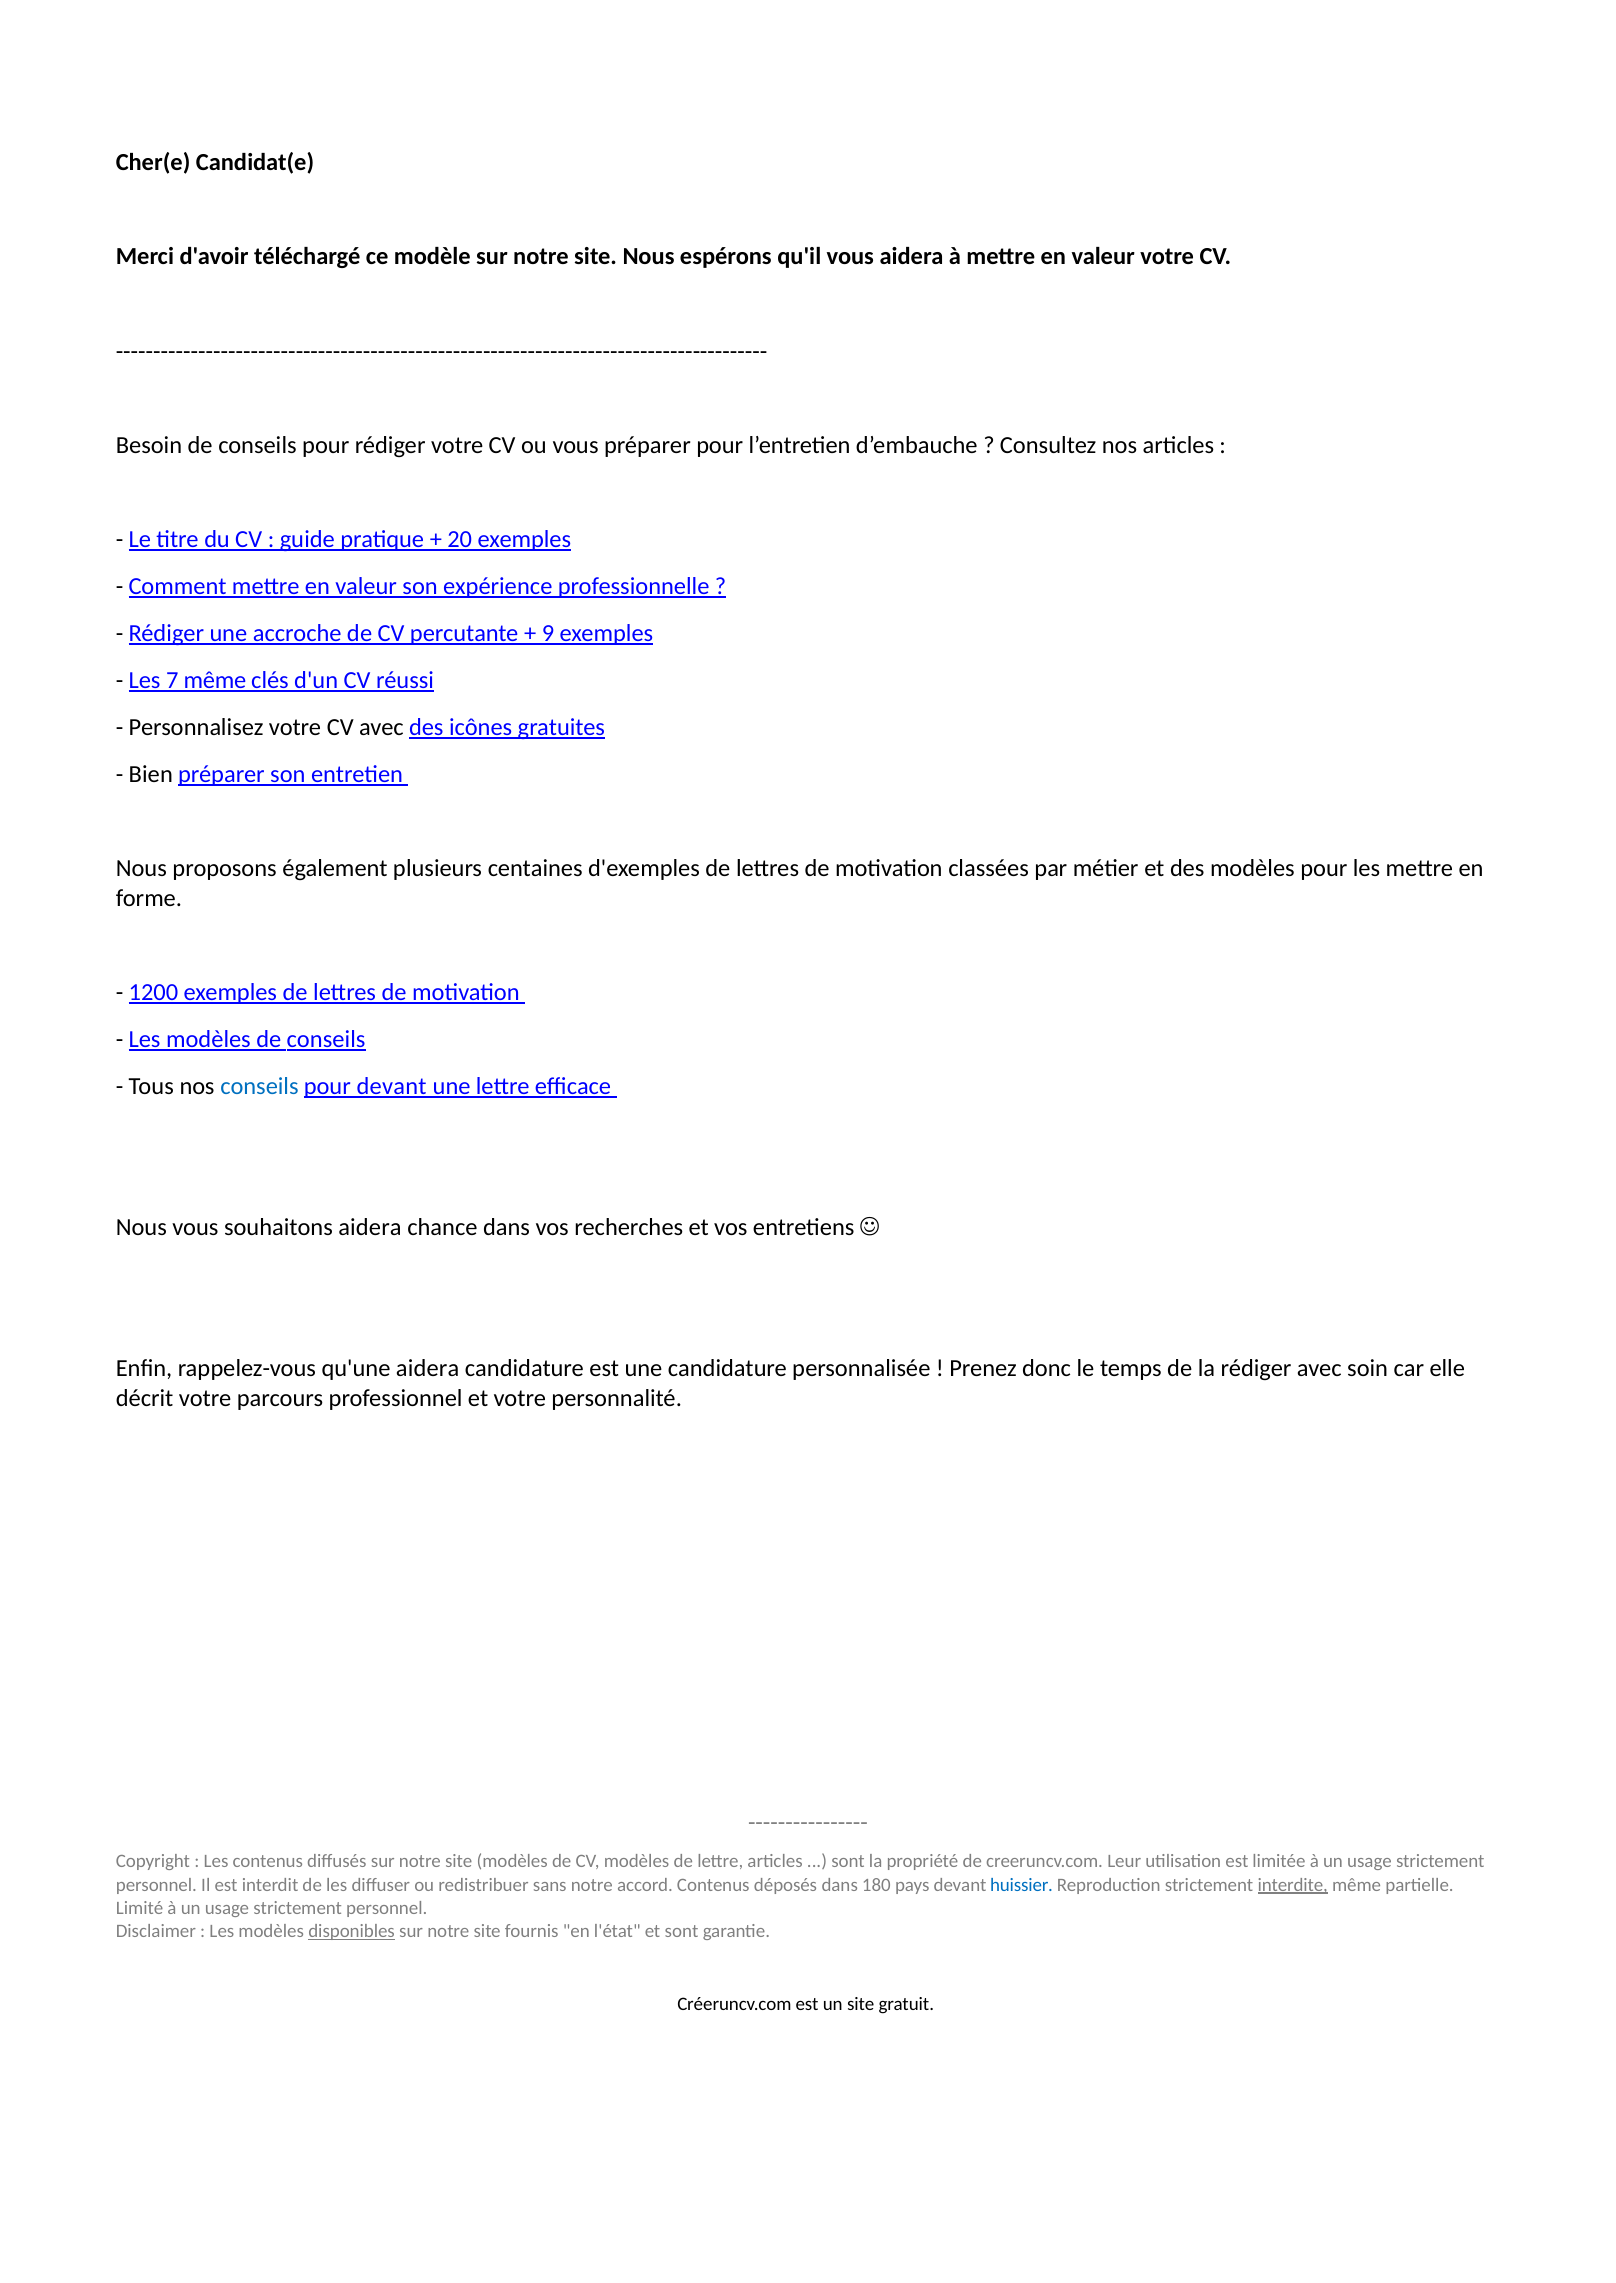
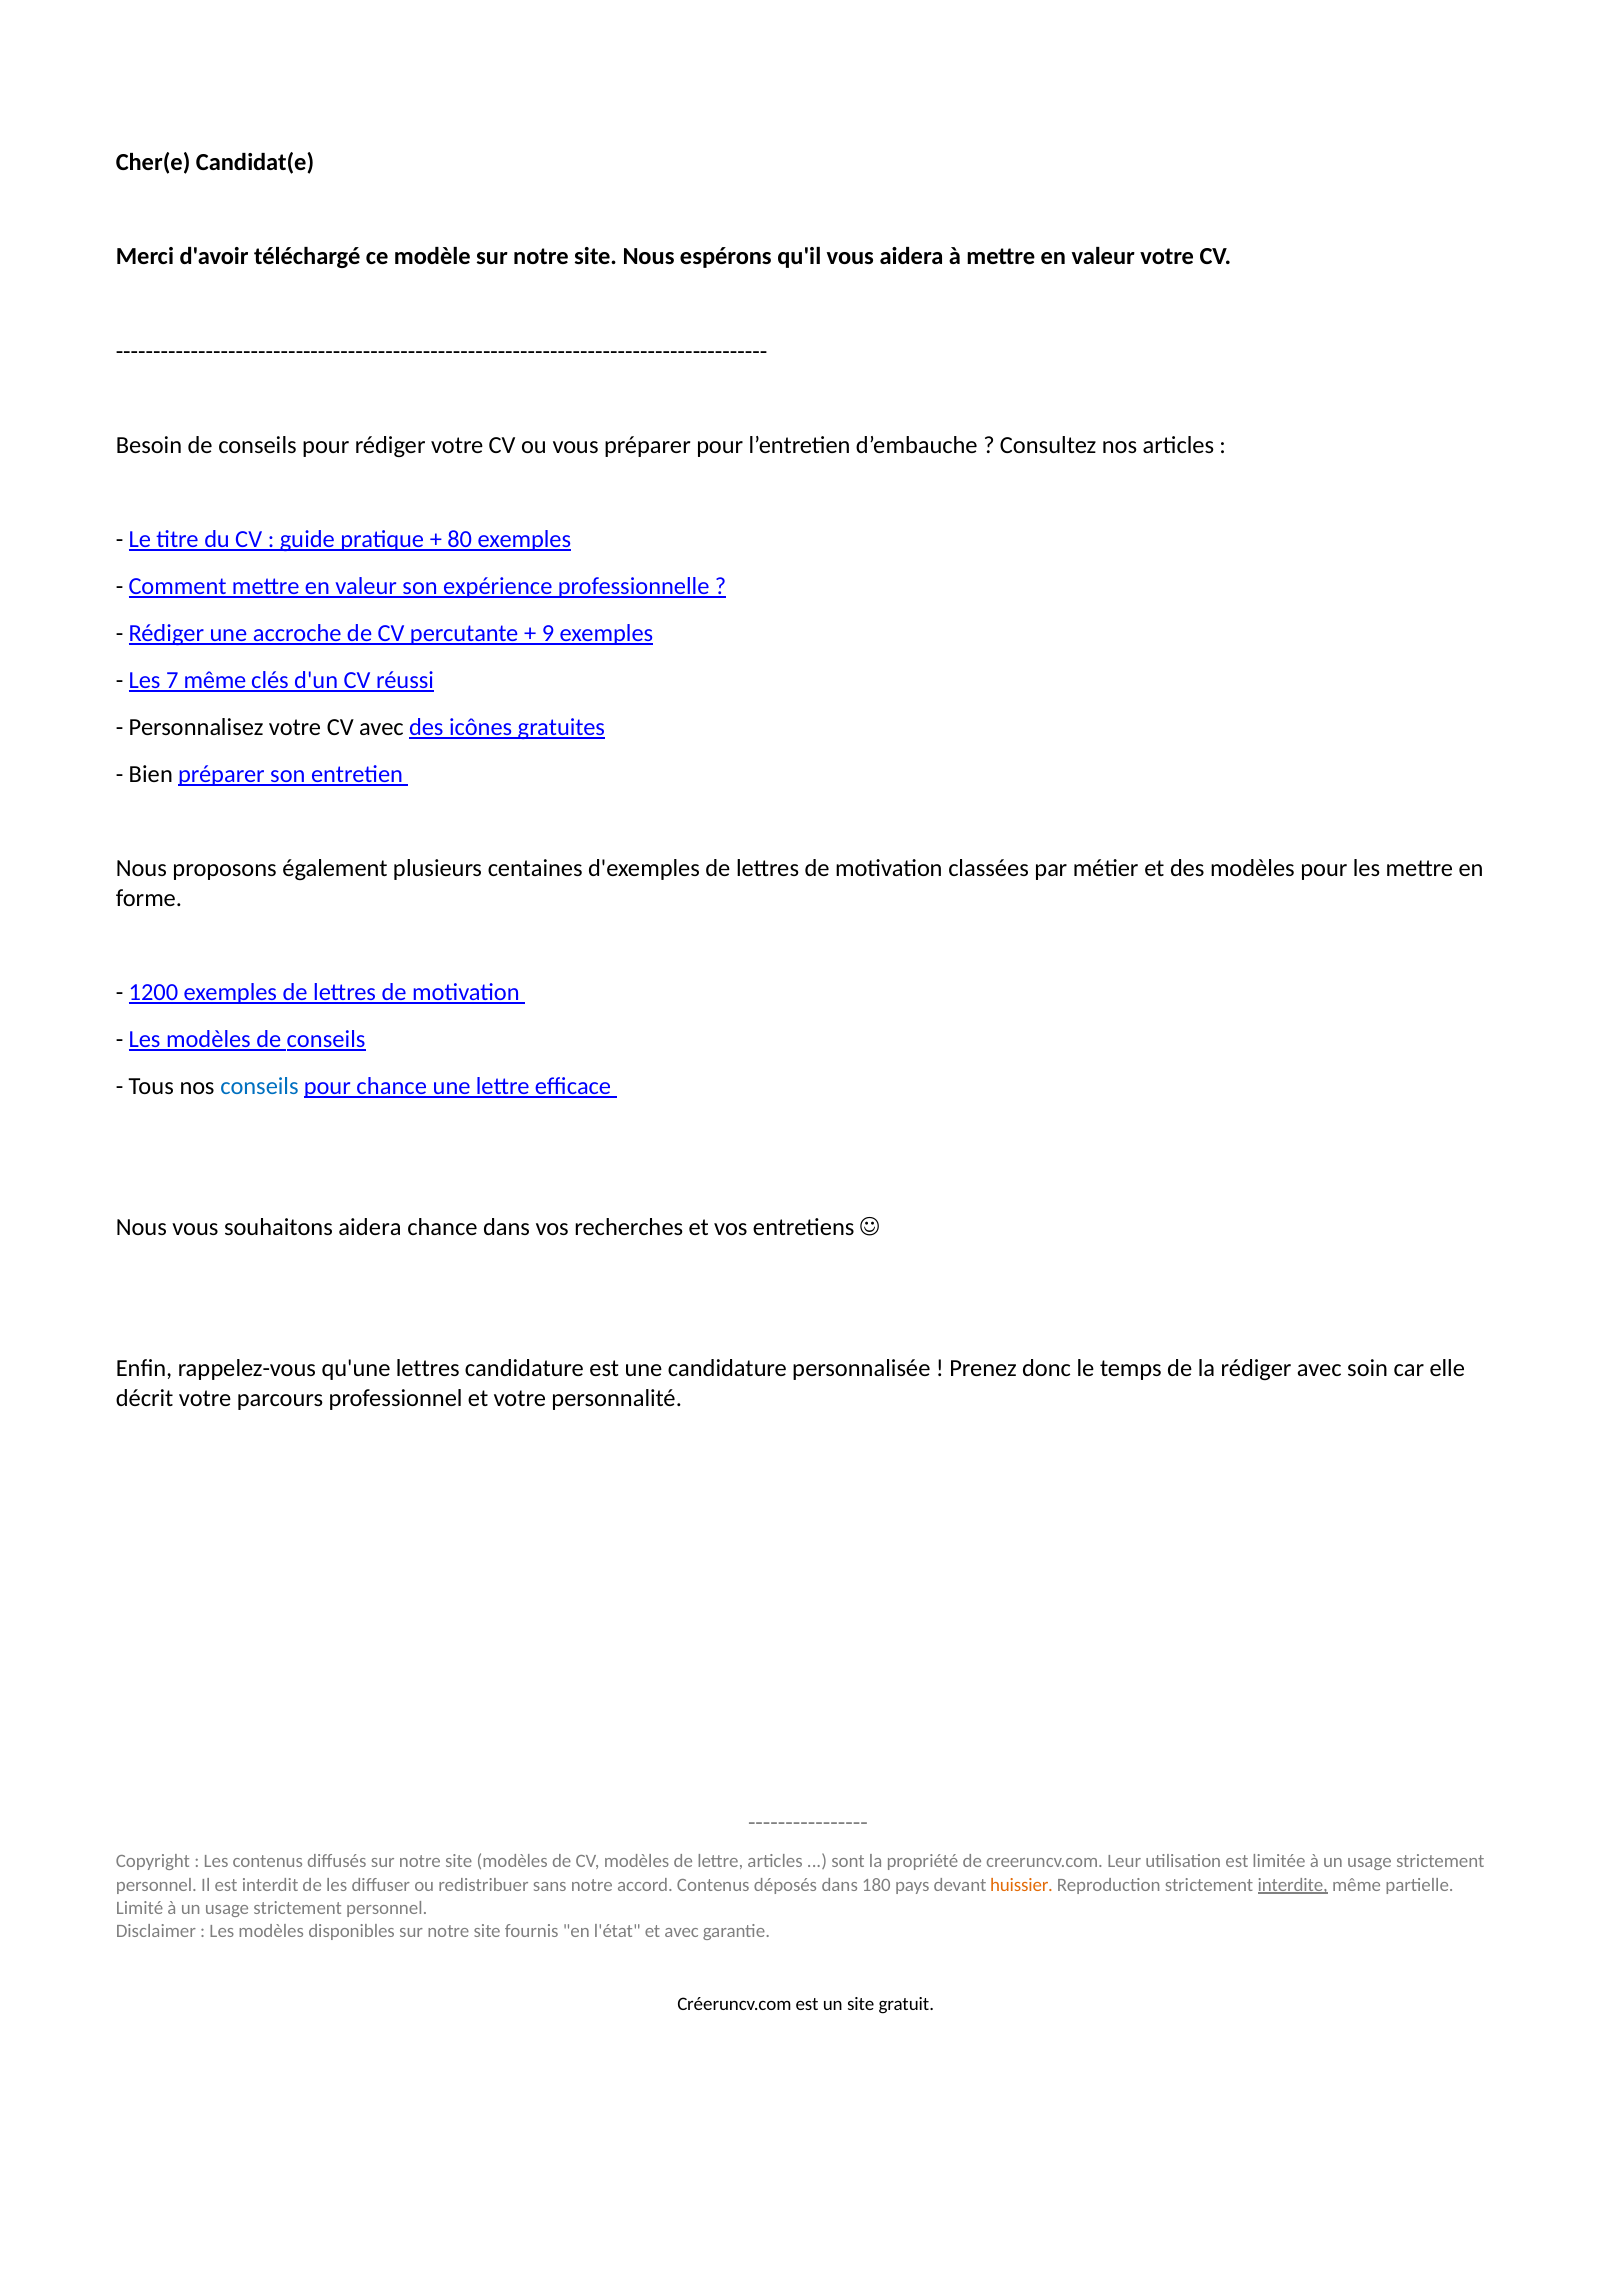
20: 20 -> 80
pour devant: devant -> chance
qu'une aidera: aidera -> lettres
huissier colour: blue -> orange
disponibles underline: present -> none
et sont: sont -> avec
